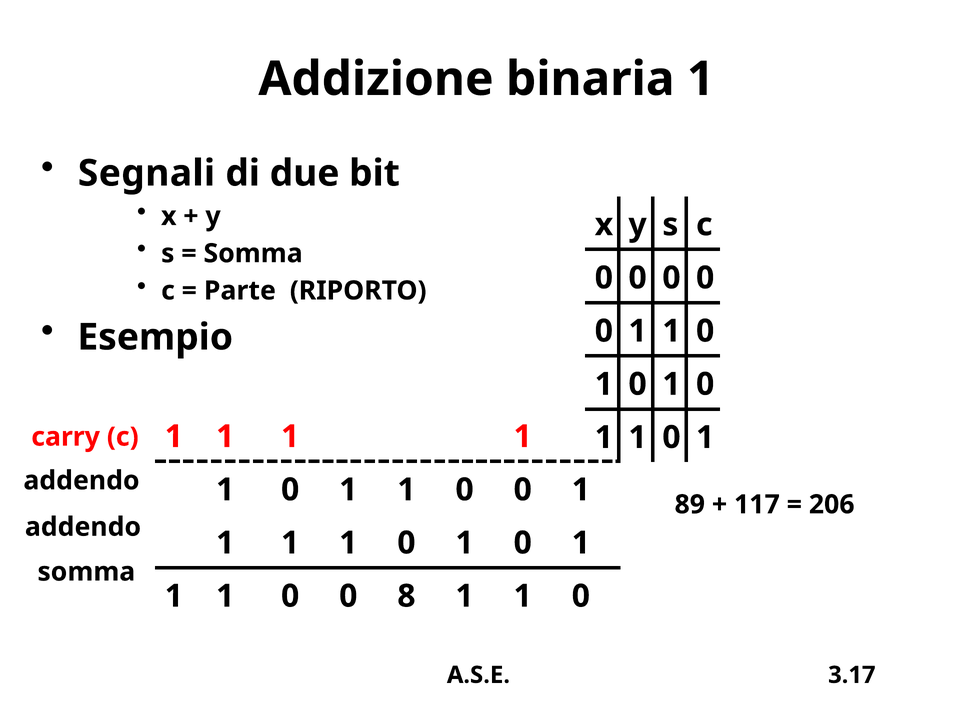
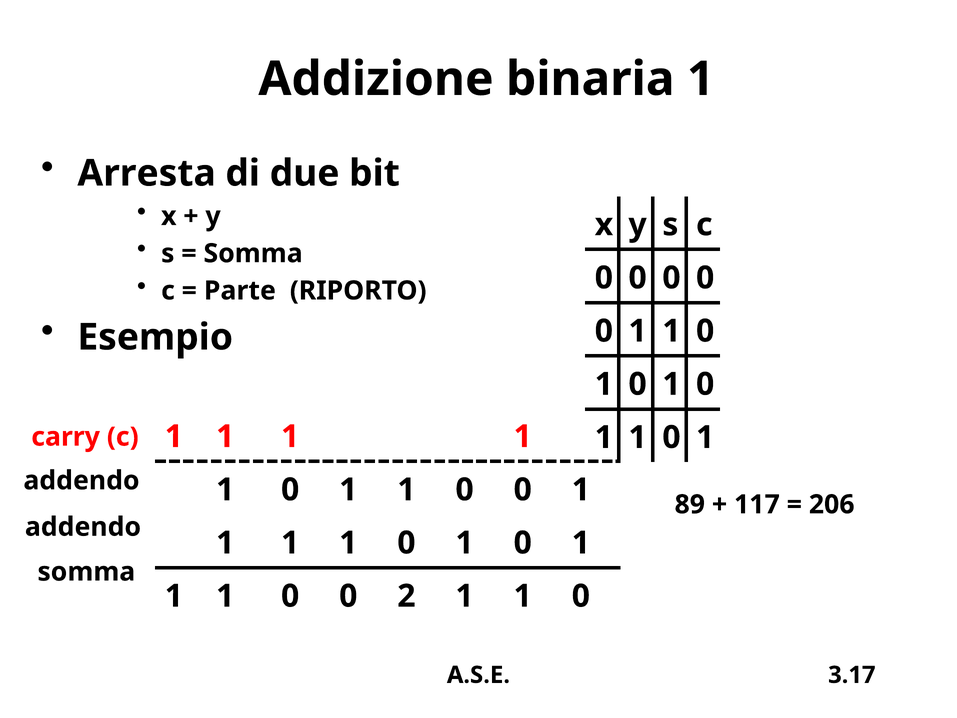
Segnali: Segnali -> Arresta
8: 8 -> 2
